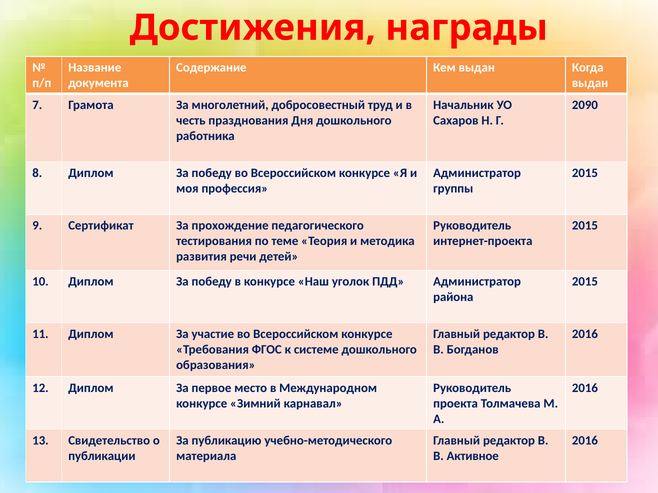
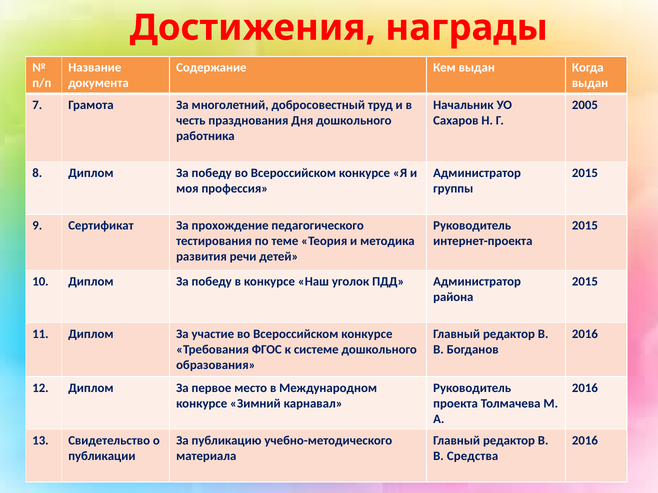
2090: 2090 -> 2005
Активное: Активное -> Средства
